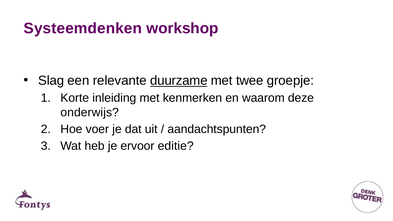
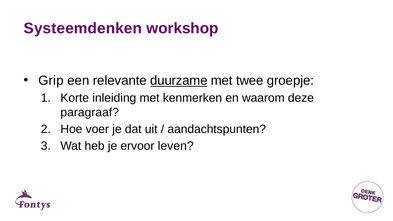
Slag: Slag -> Grip
onderwijs: onderwijs -> paragraaf
editie: editie -> leven
